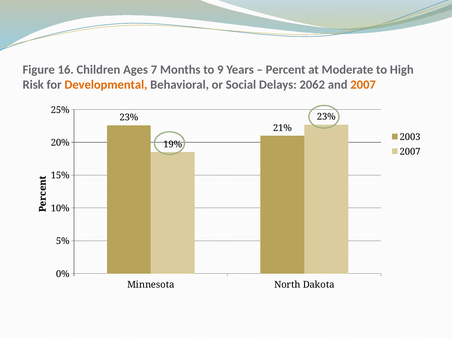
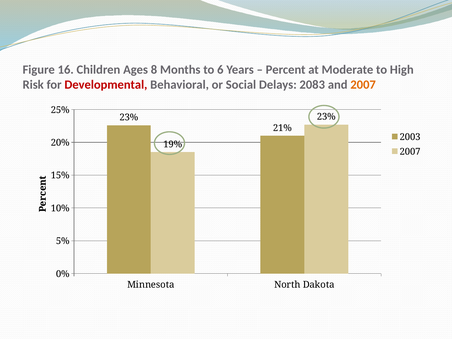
7: 7 -> 8
9: 9 -> 6
Developmental colour: orange -> red
2062: 2062 -> 2083
